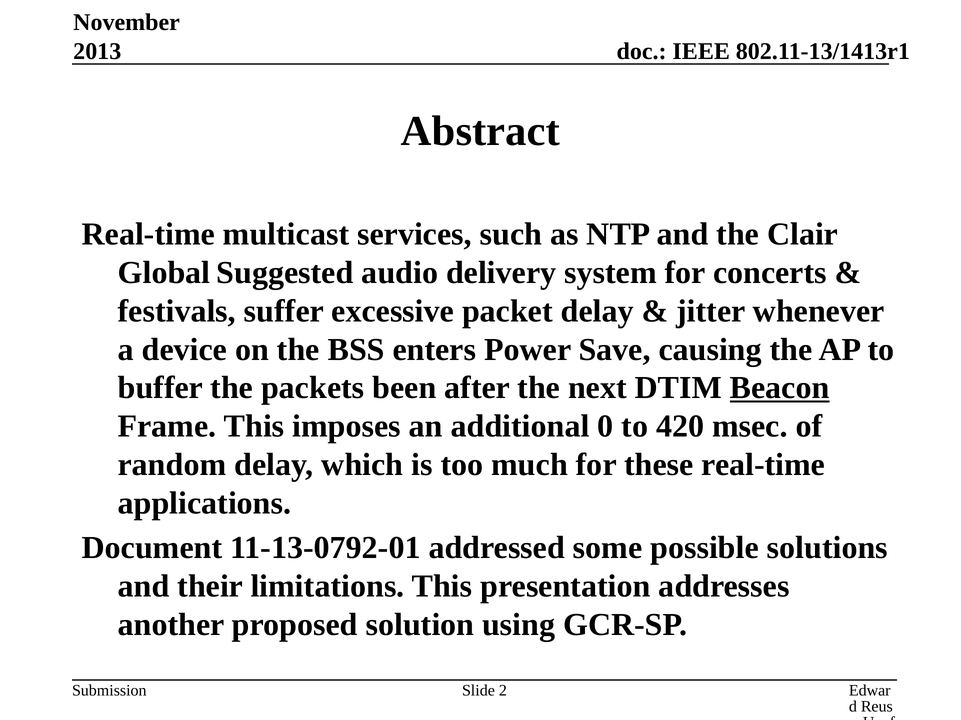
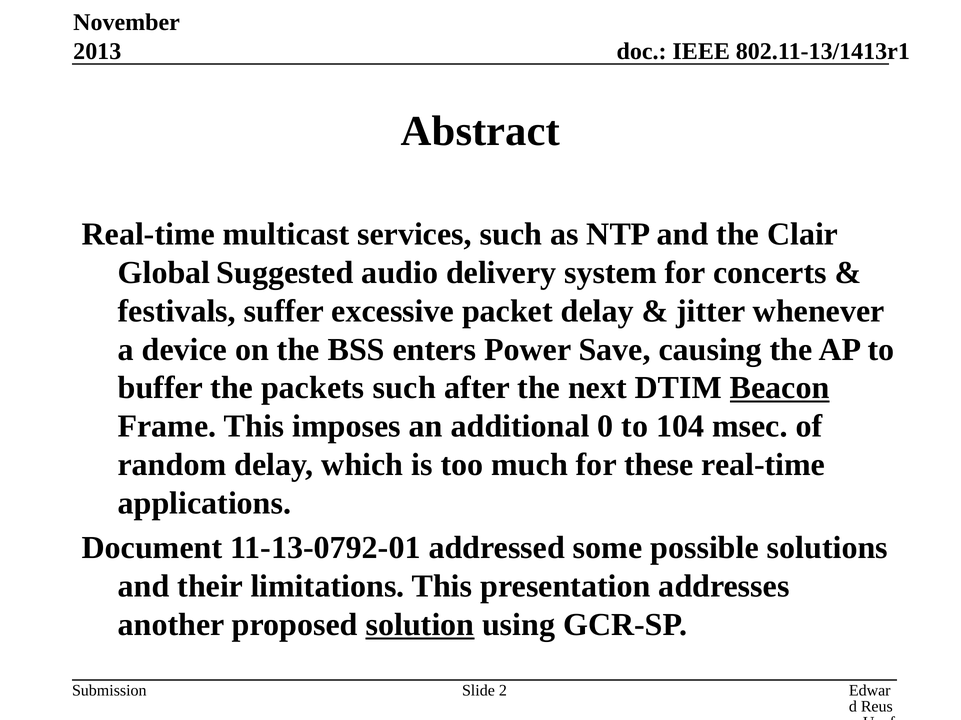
packets been: been -> such
420: 420 -> 104
solution underline: none -> present
